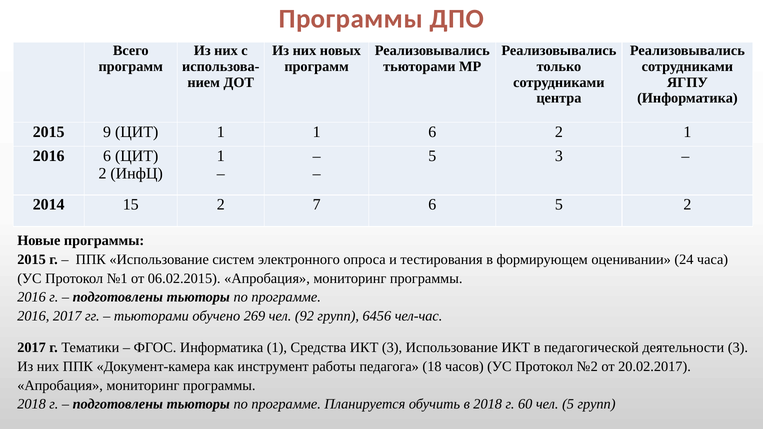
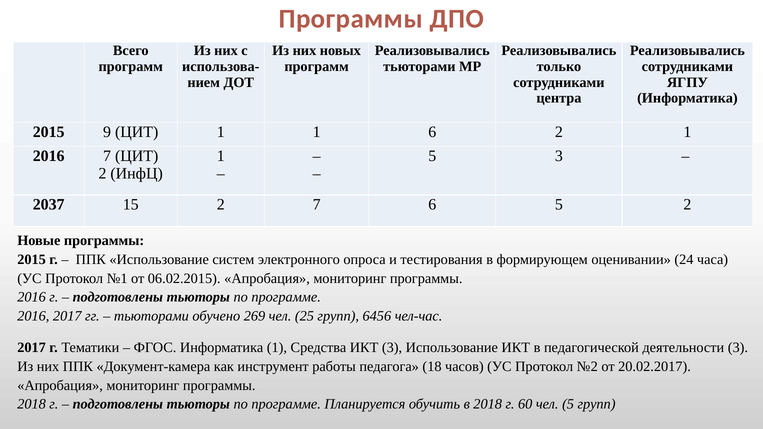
2016 6: 6 -> 7
2014: 2014 -> 2037
92: 92 -> 25
